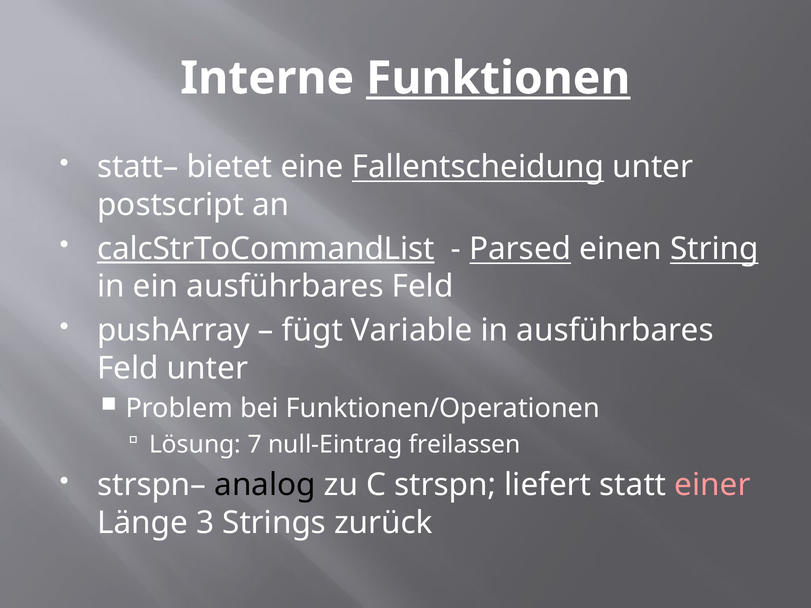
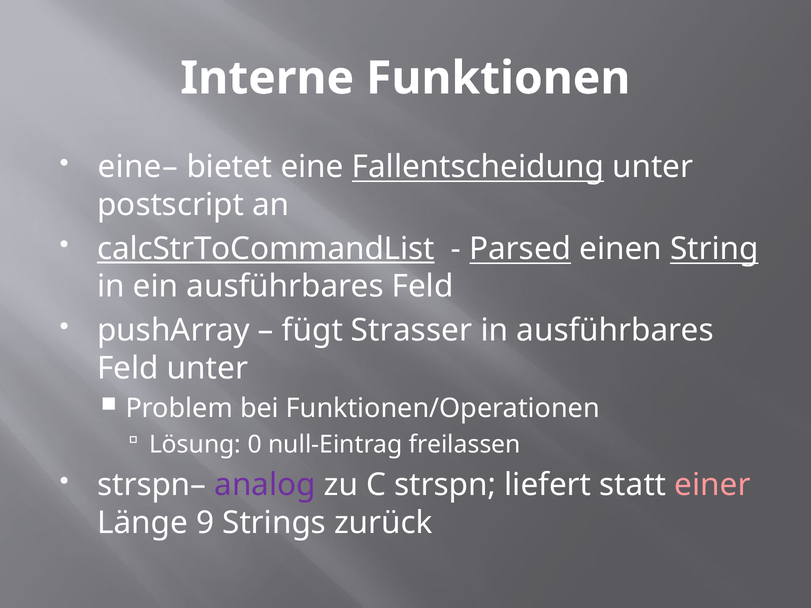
Funktionen underline: present -> none
statt–: statt– -> eine–
Variable: Variable -> Strasser
7: 7 -> 0
analog colour: black -> purple
3: 3 -> 9
